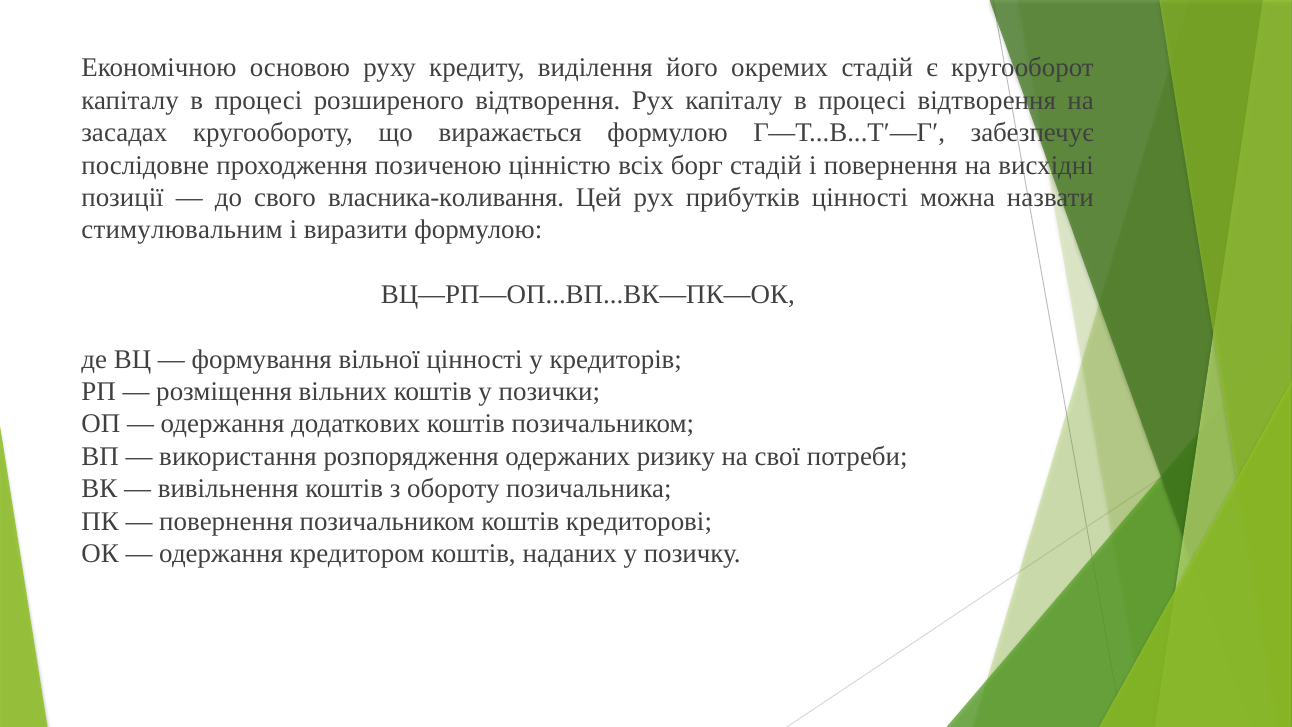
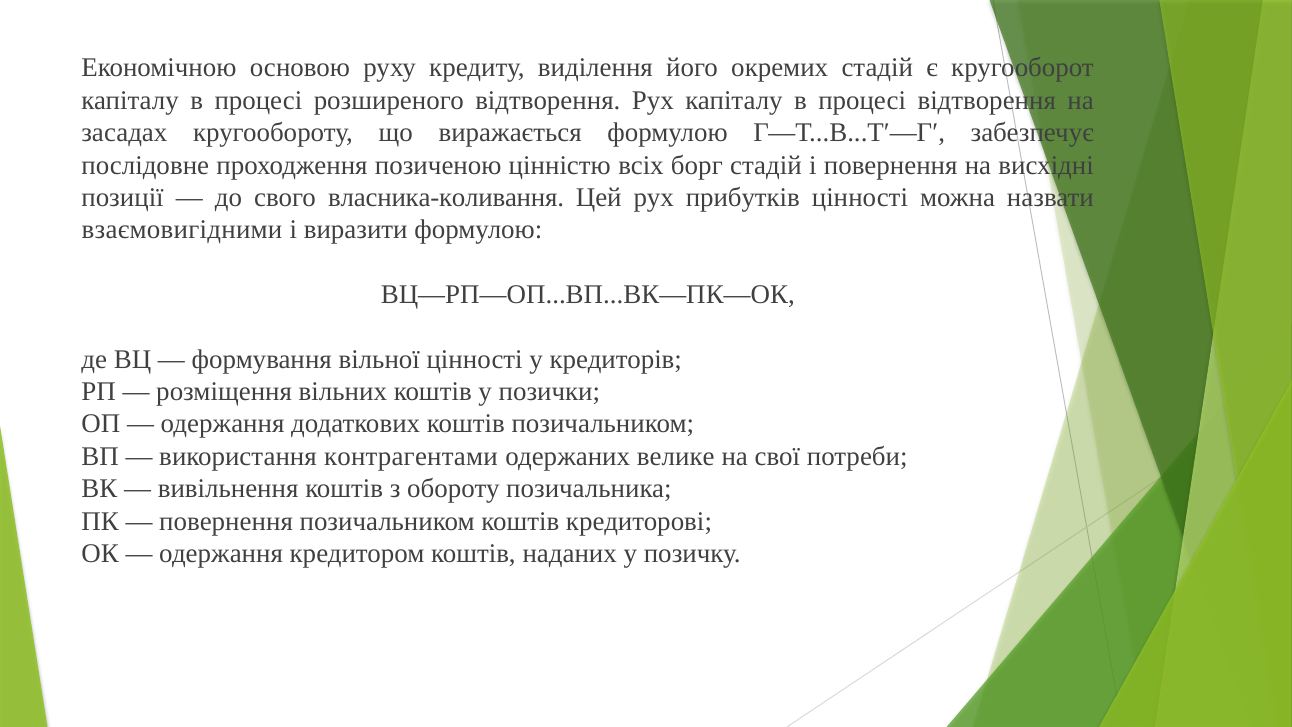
стимулювальним: стимулювальним -> взаємовигідними
розпорядження: розпорядження -> контрагентами
ризику: ризику -> велике
